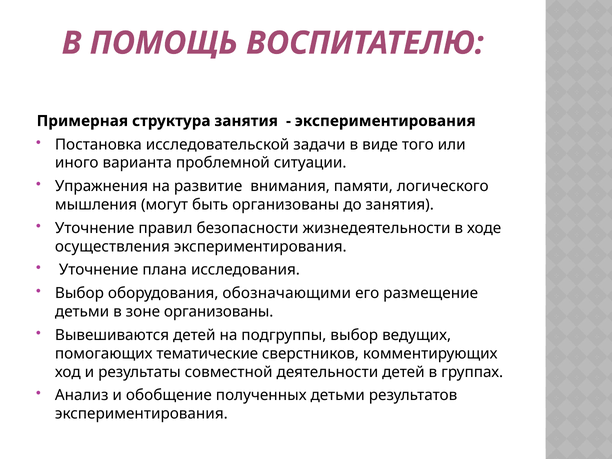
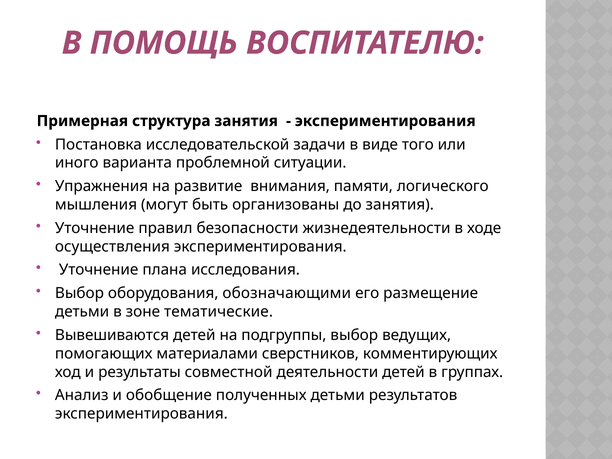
зоне организованы: организованы -> тематические
тематические: тематические -> материалами
